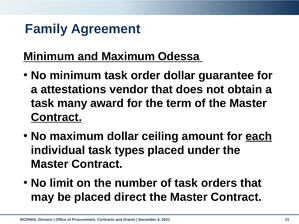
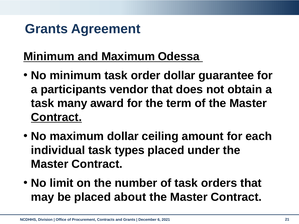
Family at (46, 29): Family -> Grants
attestations: attestations -> participants
each underline: present -> none
direct: direct -> about
